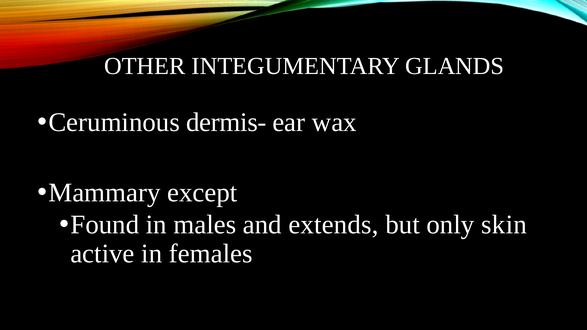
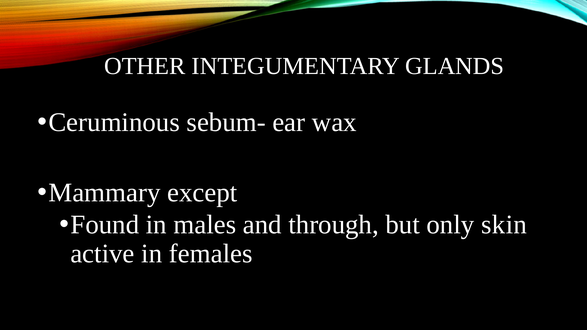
dermis-: dermis- -> sebum-
extends: extends -> through
